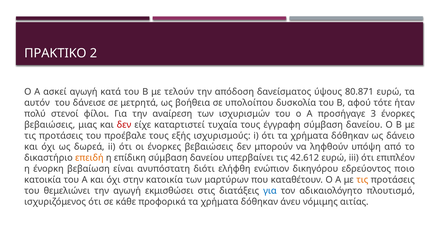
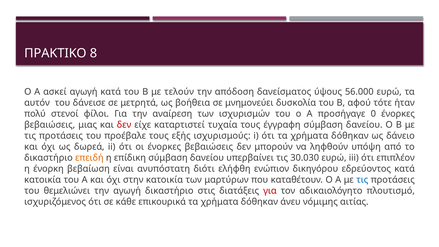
2: 2 -> 8
80.871: 80.871 -> 56.000
υπολοίπου: υπολοίπου -> μνημονεύει
3: 3 -> 0
42.612: 42.612 -> 30.030
εδρεύοντος ποιο: ποιο -> κατά
τις at (362, 180) colour: orange -> blue
αγωγή εκμισθώσει: εκμισθώσει -> δικαστήριο
για at (270, 191) colour: blue -> red
προφορικά: προφορικά -> επικουρικά
